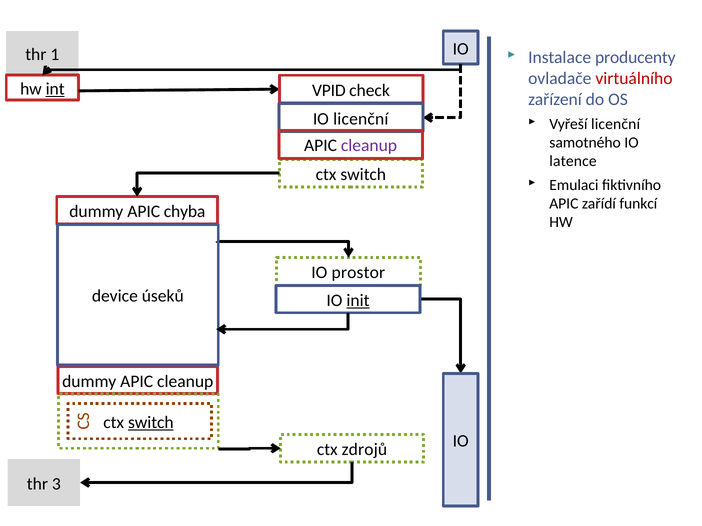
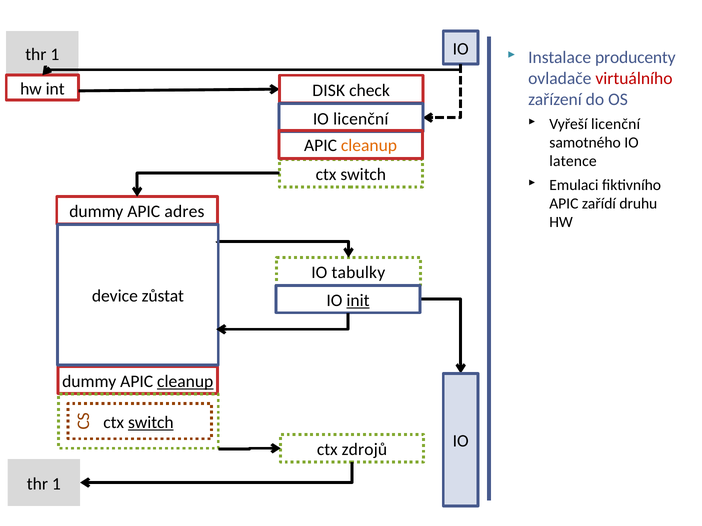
int underline: present -> none
VPID: VPID -> DISK
cleanup at (369, 146) colour: purple -> orange
funkcí: funkcí -> druhu
chyba: chyba -> adres
prostor: prostor -> tabulky
úseků: úseků -> zůstat
cleanup at (185, 382) underline: none -> present
3 at (56, 484): 3 -> 1
